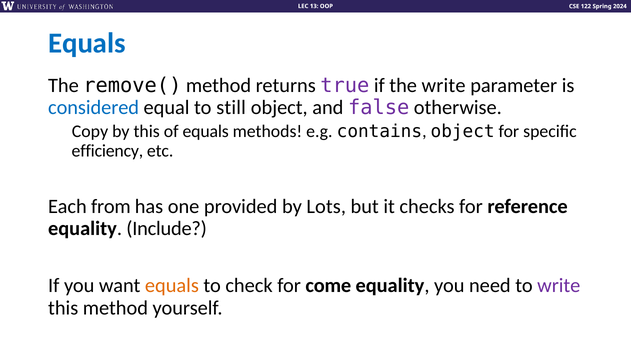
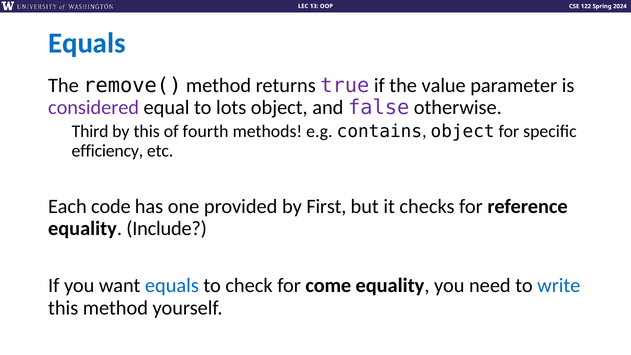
the write: write -> value
considered colour: blue -> purple
still: still -> lots
Copy: Copy -> Third
of equals: equals -> fourth
from: from -> code
Lots: Lots -> First
equals at (172, 286) colour: orange -> blue
write at (559, 286) colour: purple -> blue
